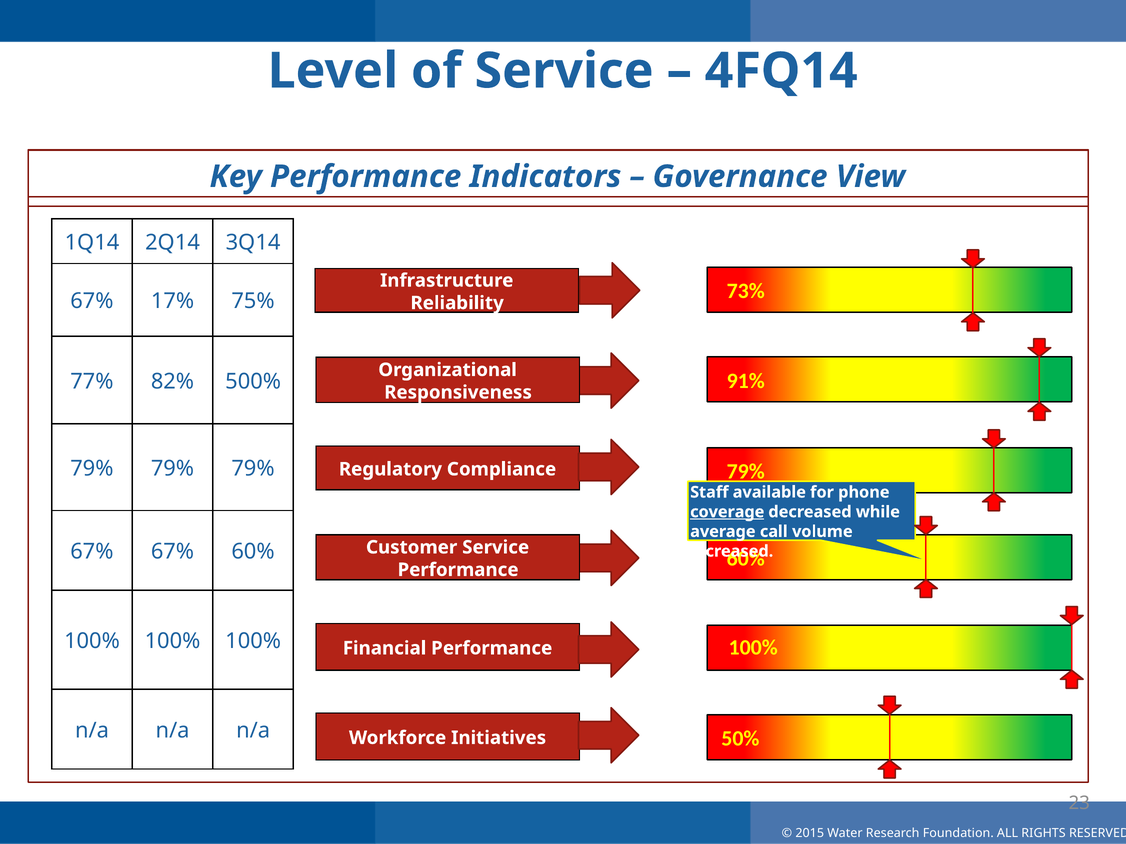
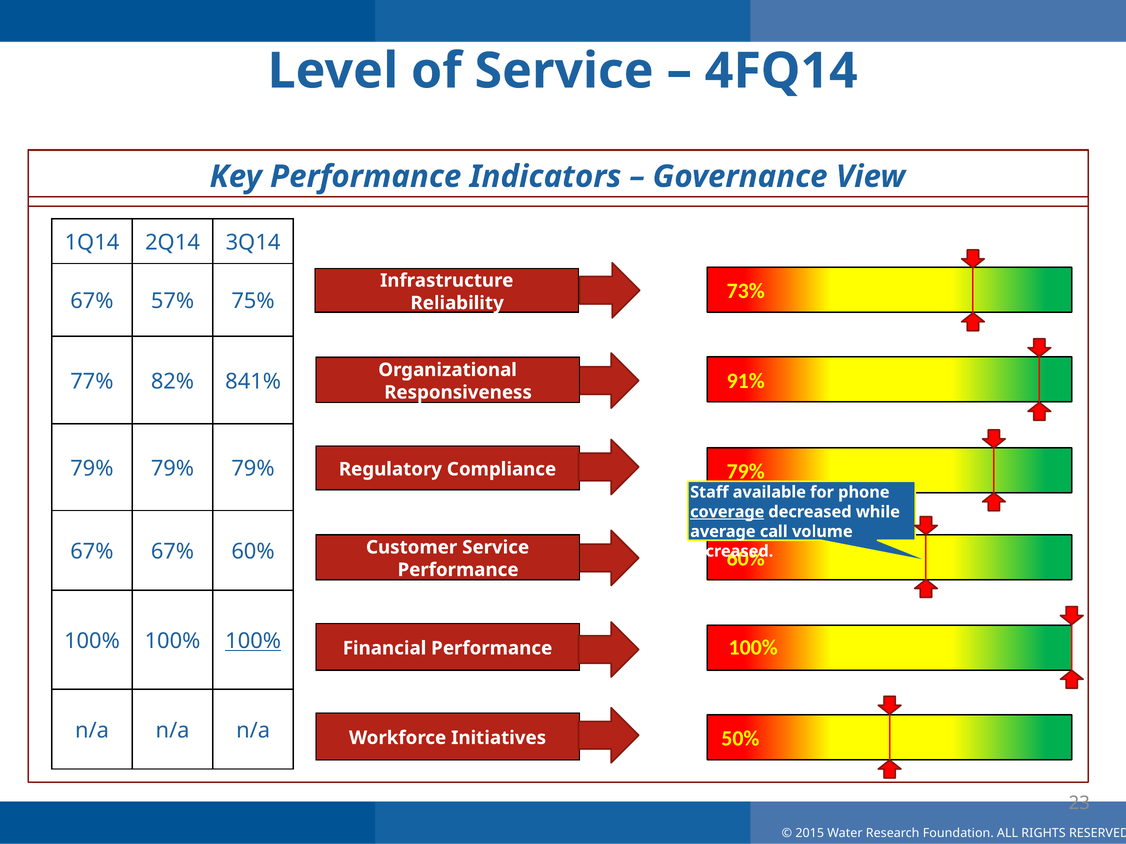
17%: 17% -> 57%
500%: 500% -> 841%
100% at (253, 641) underline: none -> present
